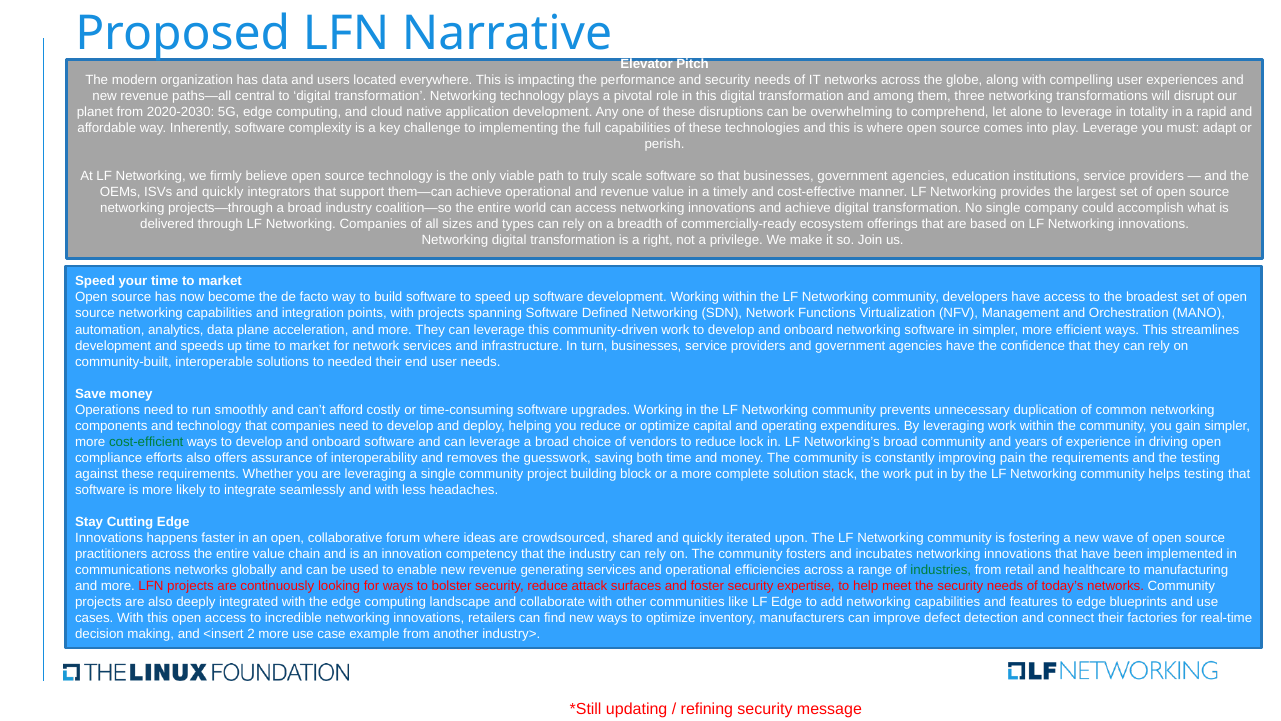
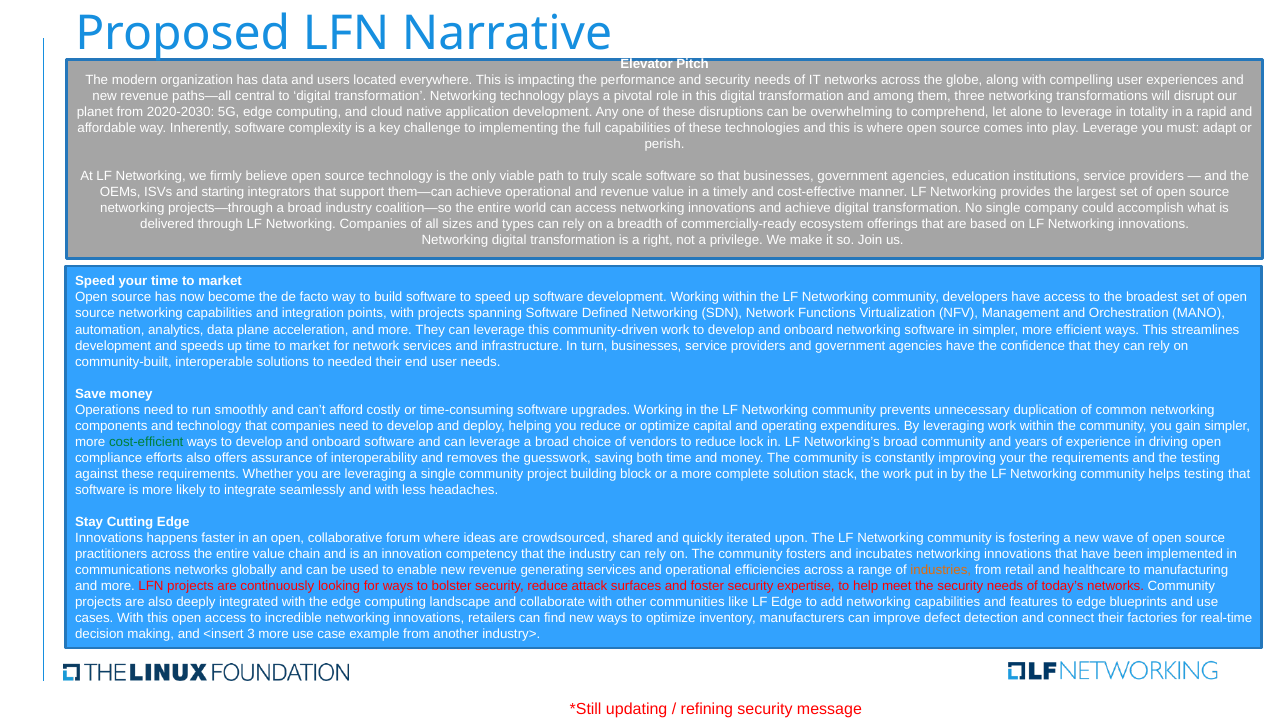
ISVs and quickly: quickly -> starting
improving pain: pain -> your
industries colour: green -> orange
2: 2 -> 3
